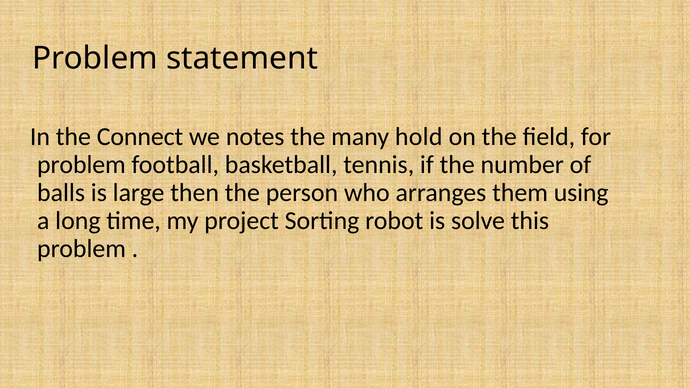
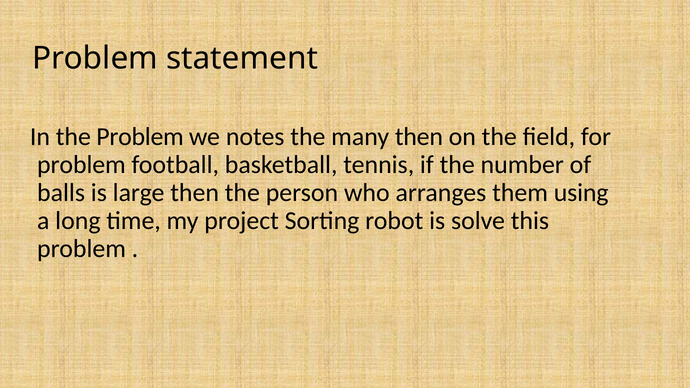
the Connect: Connect -> Problem
many hold: hold -> then
